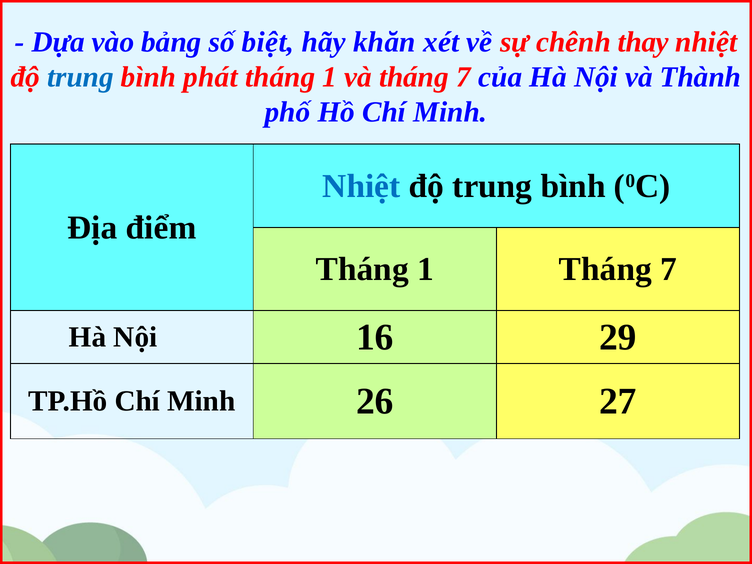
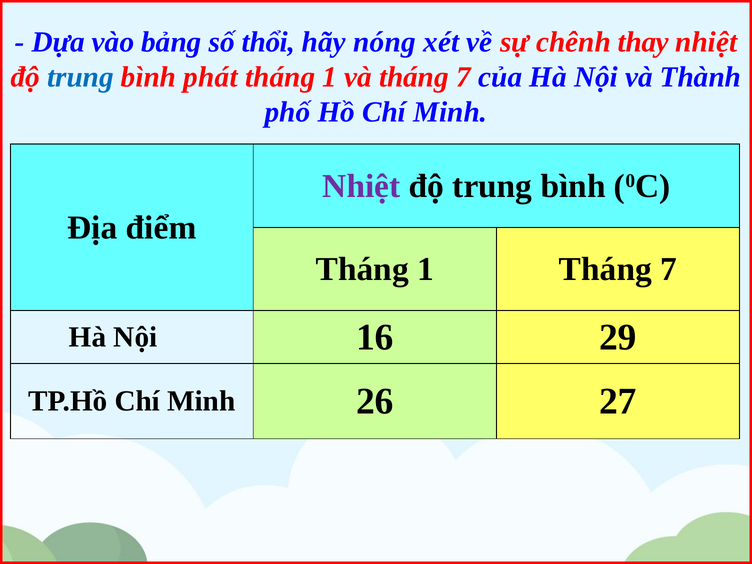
biệt: biệt -> thổi
khăn: khăn -> nóng
Nhiệt at (361, 186) colour: blue -> purple
